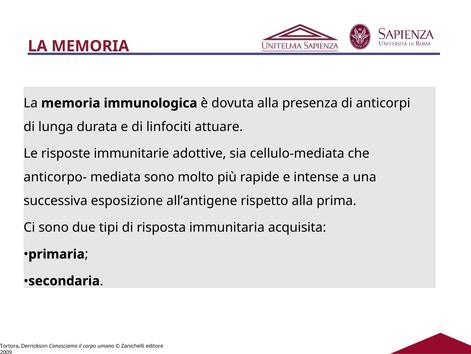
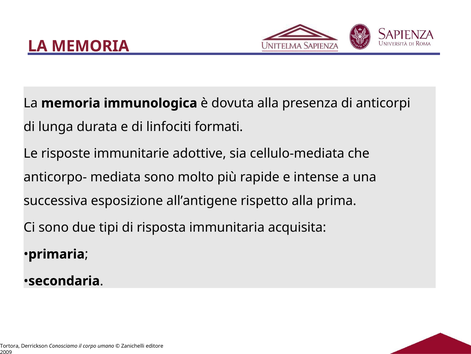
attuare: attuare -> formati
